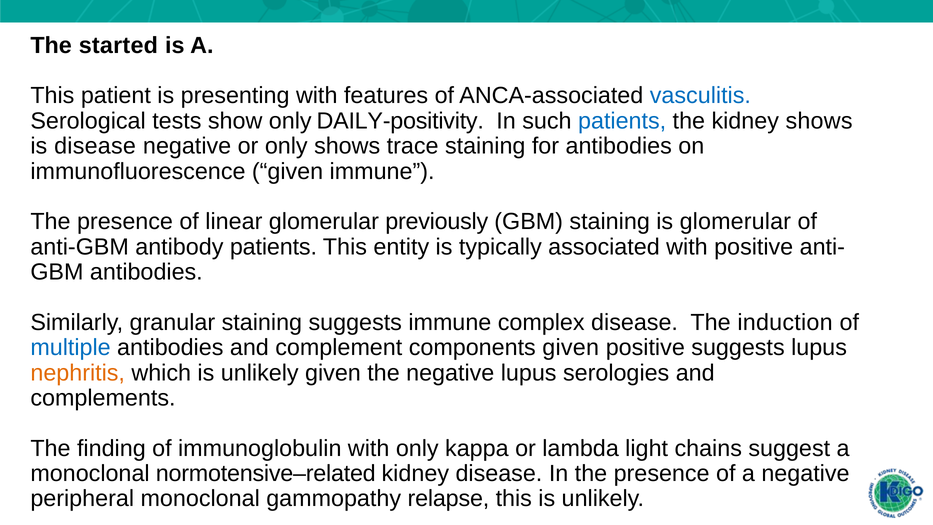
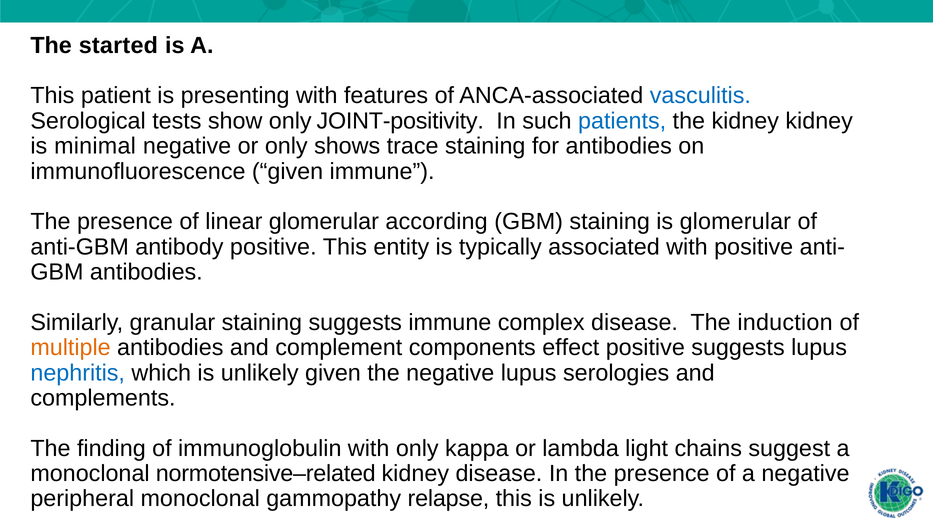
DAILY-positivity: DAILY-positivity -> JOINT-positivity
kidney shows: shows -> kidney
is disease: disease -> minimal
previously: previously -> according
antibody patients: patients -> positive
multiple colour: blue -> orange
components given: given -> effect
nephritis colour: orange -> blue
